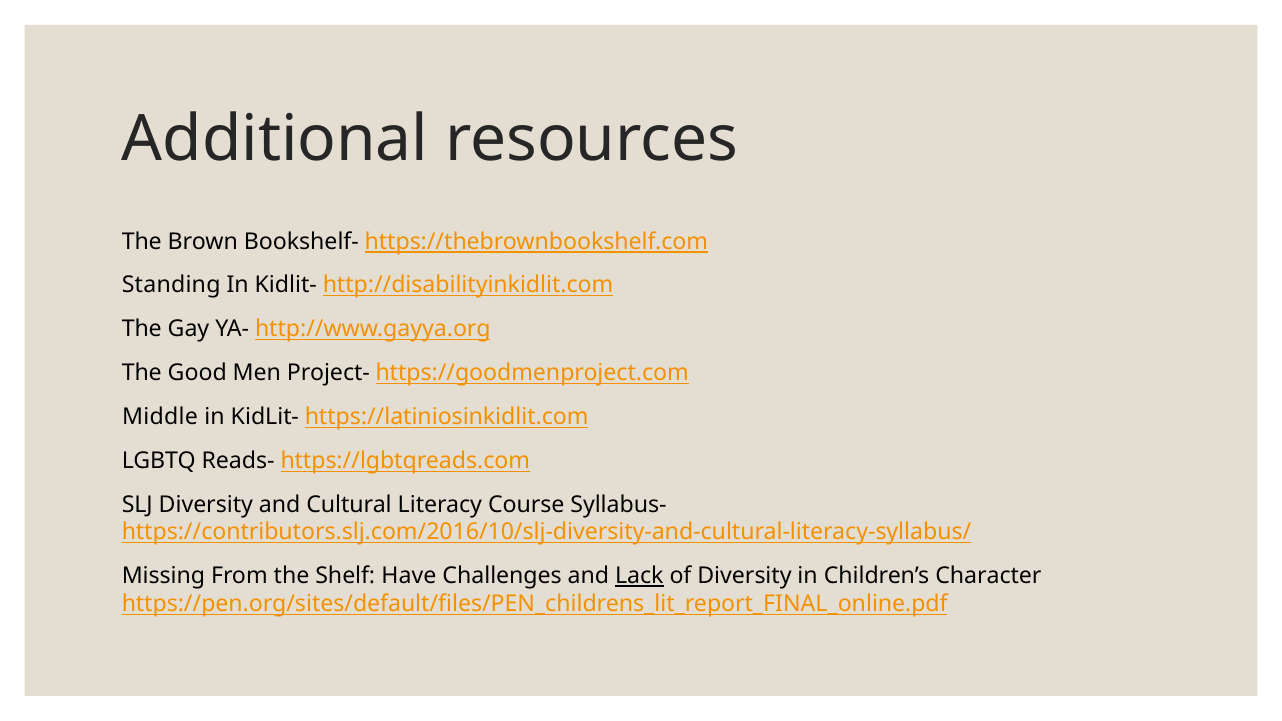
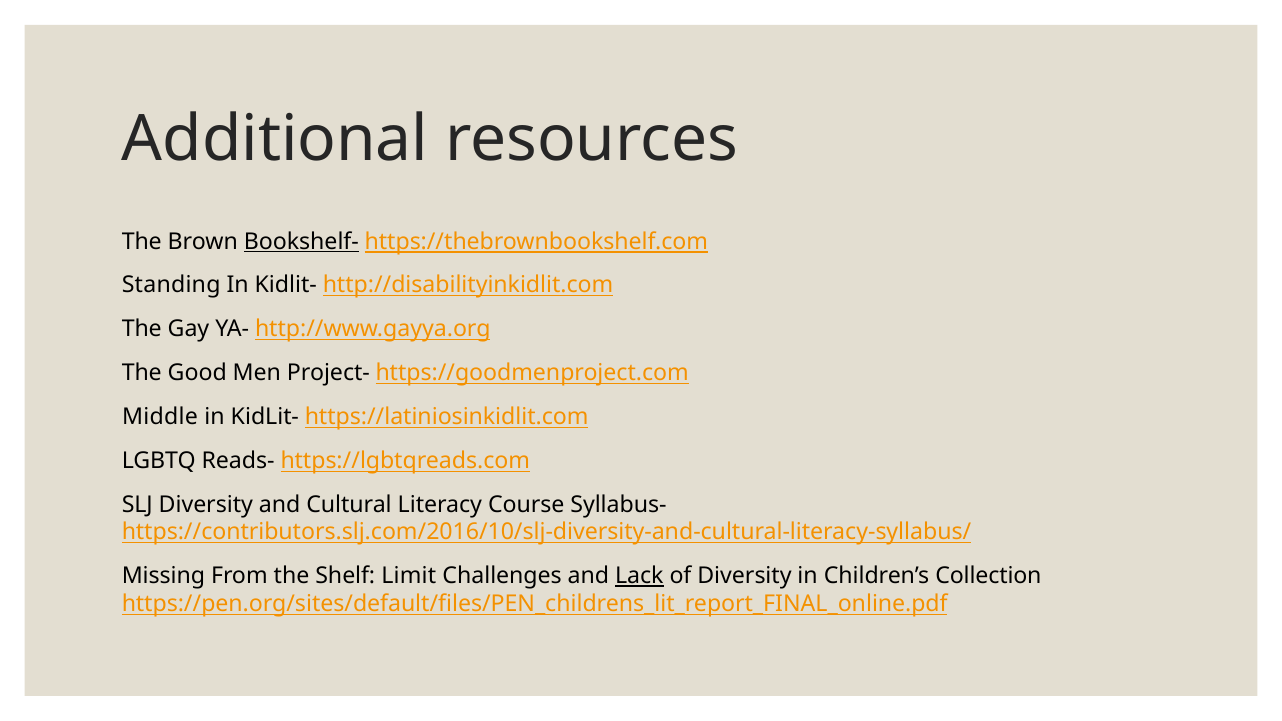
Bookshelf- underline: none -> present
Have: Have -> Limit
Character: Character -> Collection
